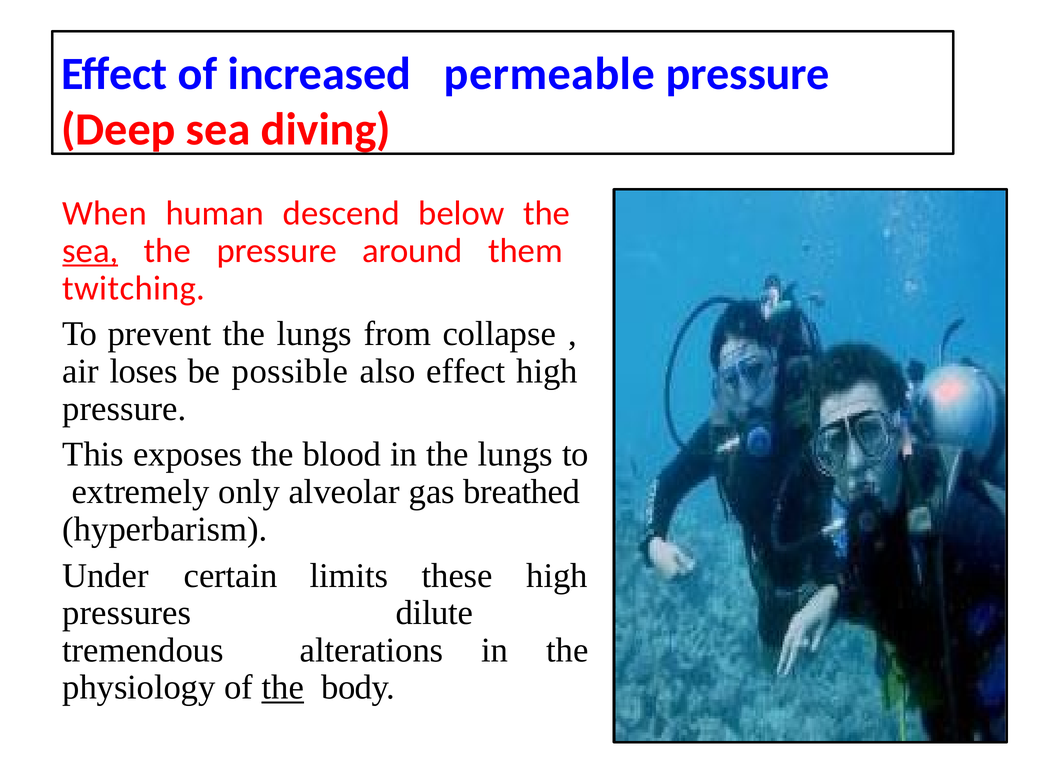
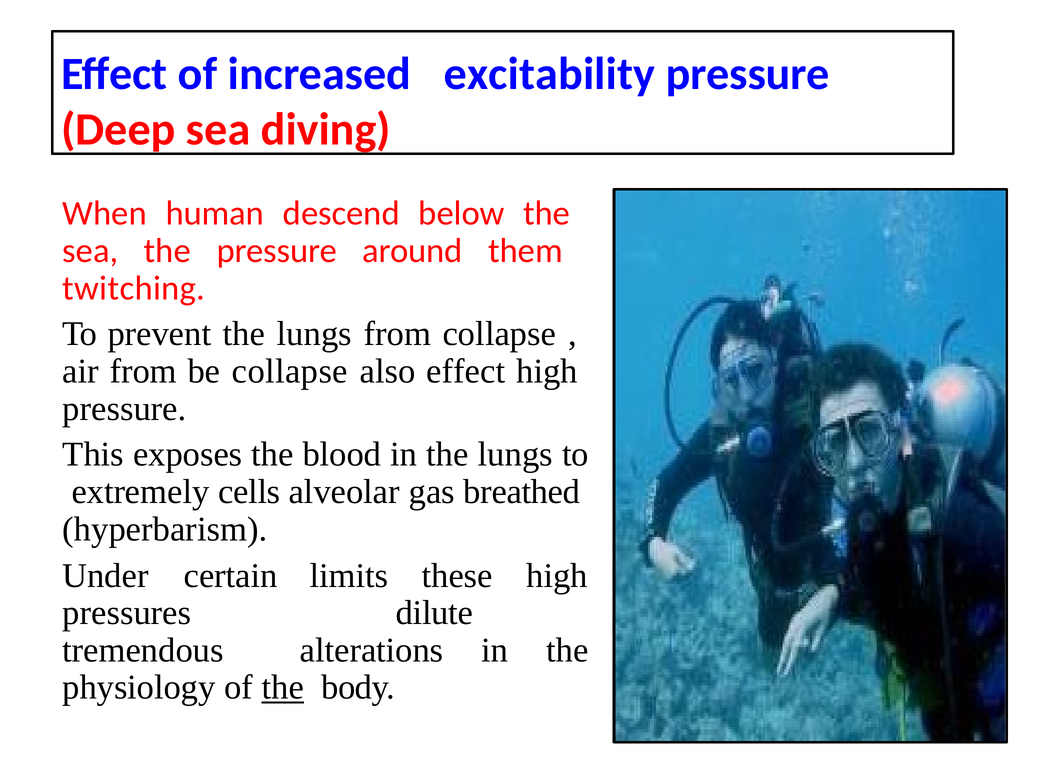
permeable: permeable -> excitability
sea at (90, 251) underline: present -> none
air loses: loses -> from
be possible: possible -> collapse
only: only -> cells
